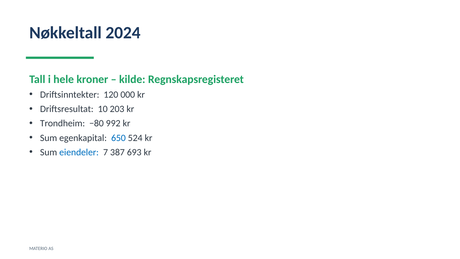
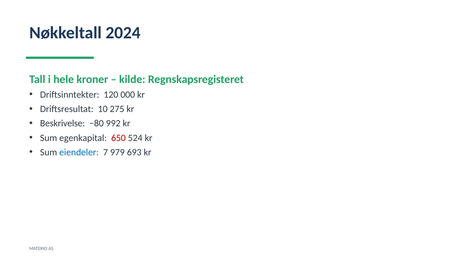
203: 203 -> 275
Trondheim: Trondheim -> Beskrivelse
650 colour: blue -> red
387: 387 -> 979
